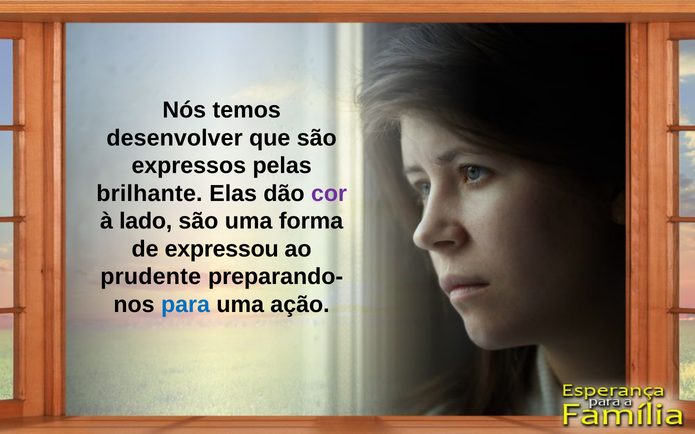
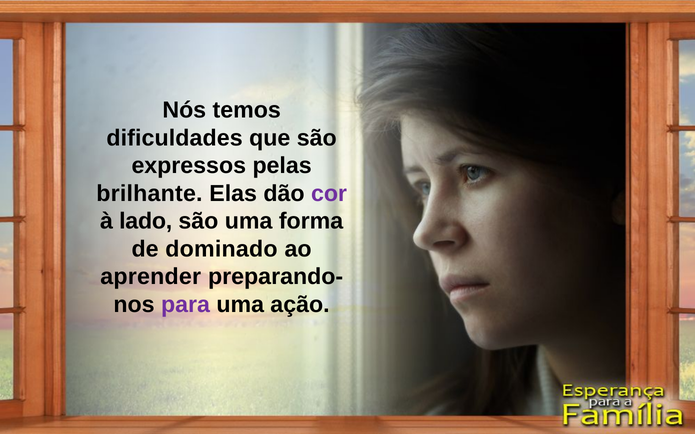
desenvolver: desenvolver -> dificuldades
expressou: expressou -> dominado
prudente: prudente -> aprender
para colour: blue -> purple
